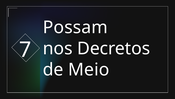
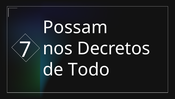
Meio: Meio -> Todo
